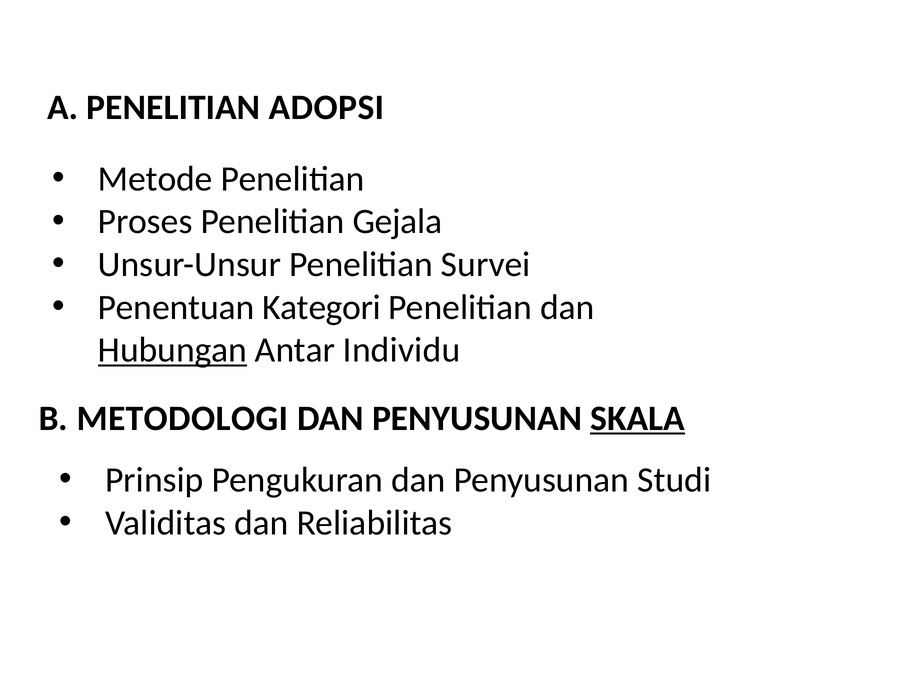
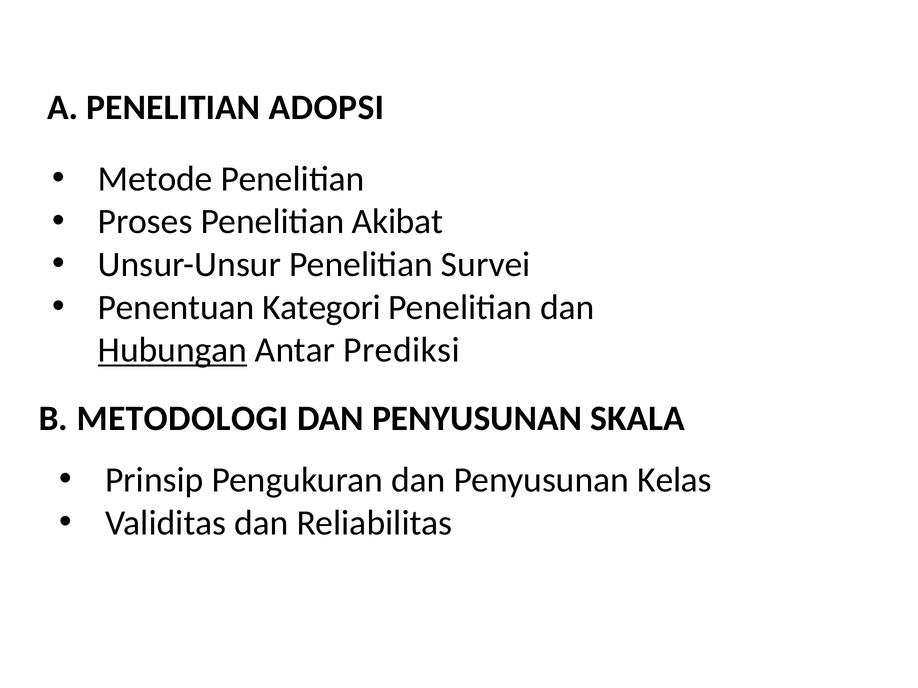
Gejala: Gejala -> Akibat
Individu: Individu -> Prediksi
SKALA underline: present -> none
Studi: Studi -> Kelas
